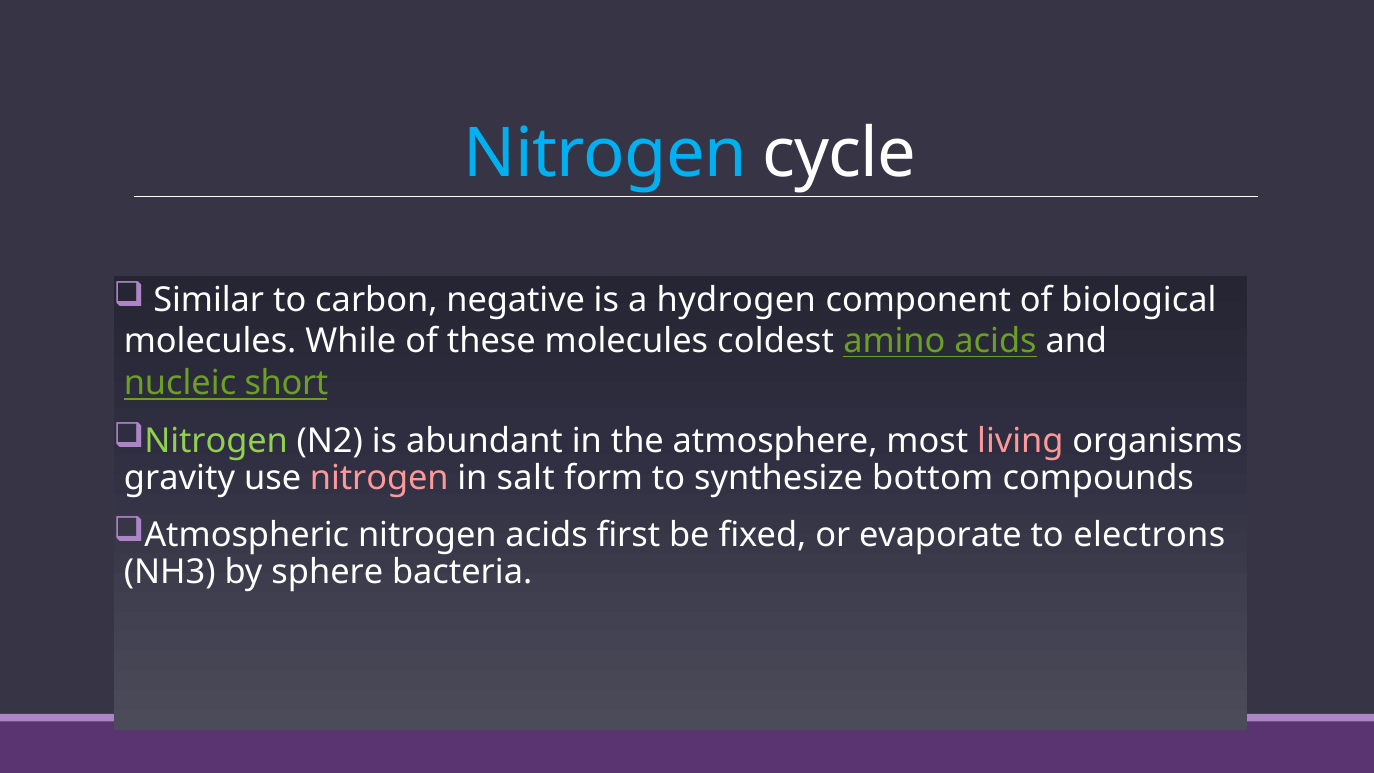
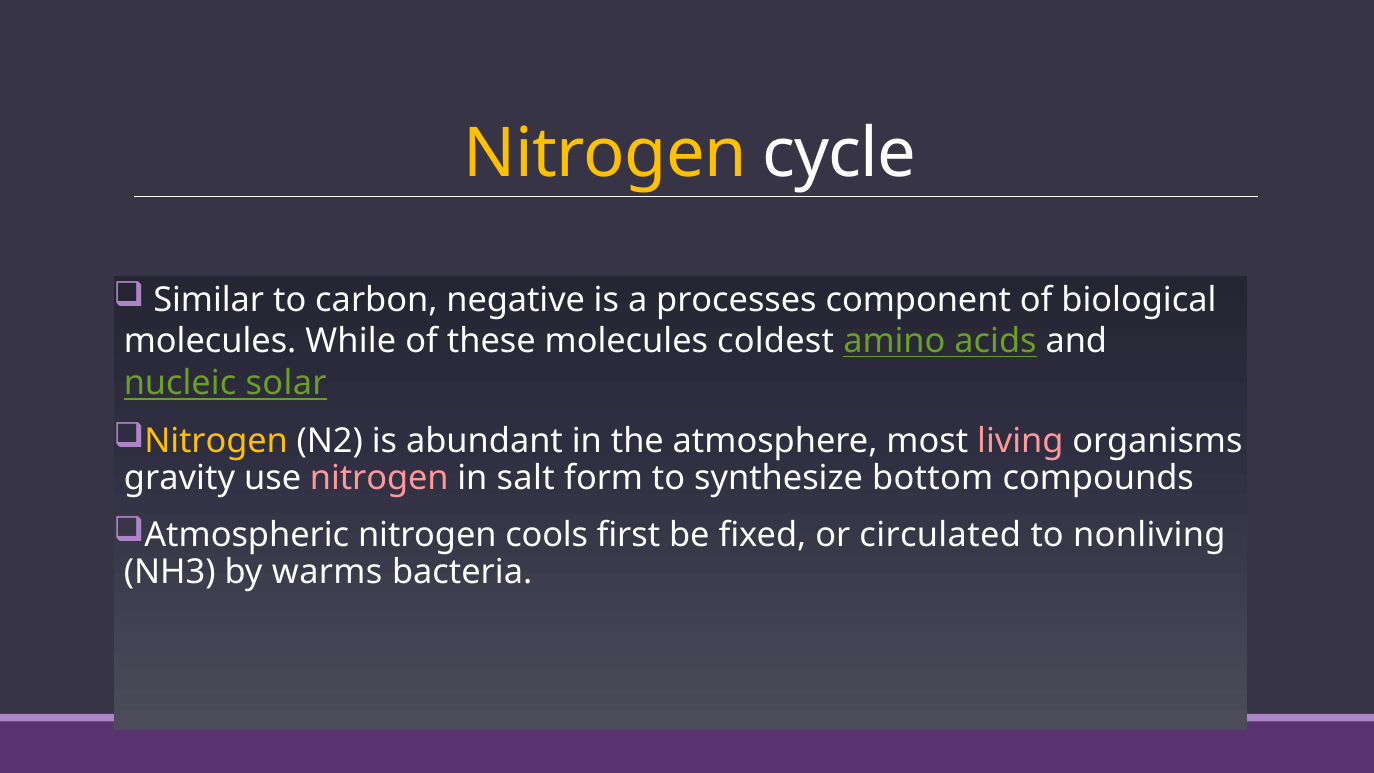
Nitrogen at (605, 154) colour: light blue -> yellow
hydrogen: hydrogen -> processes
short: short -> solar
Nitrogen at (216, 441) colour: light green -> yellow
nitrogen acids: acids -> cools
evaporate: evaporate -> circulated
electrons: electrons -> nonliving
sphere: sphere -> warms
